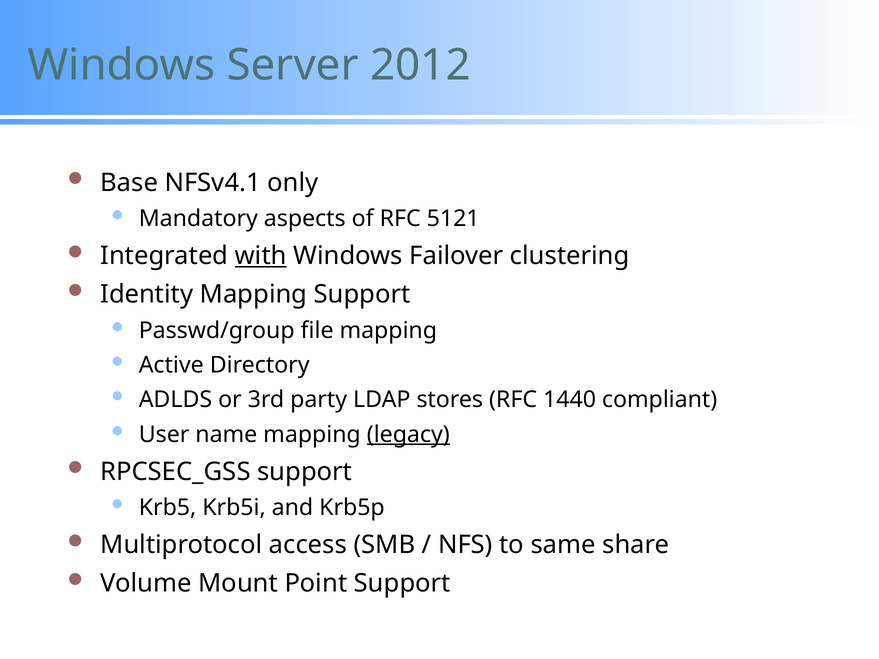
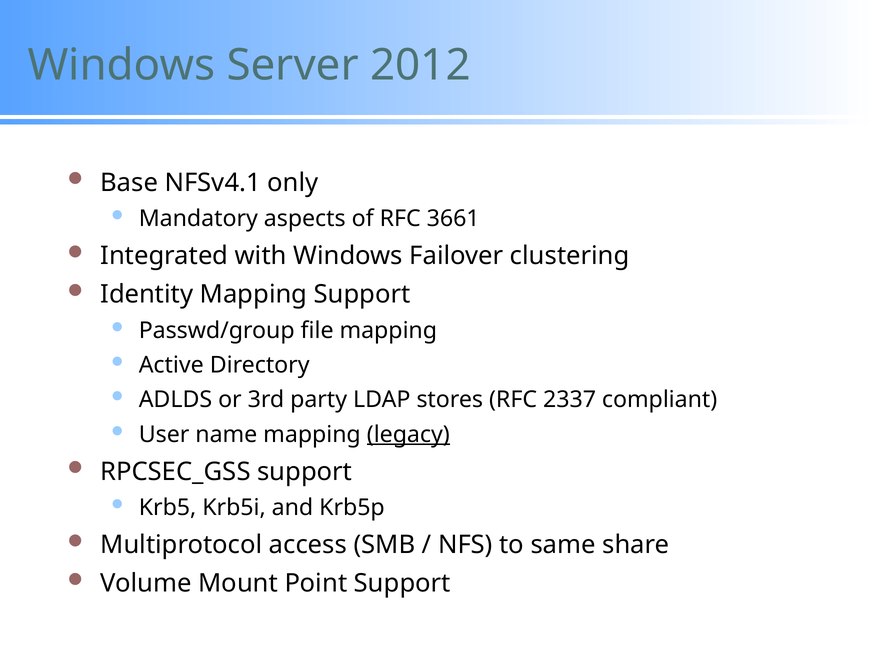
5121: 5121 -> 3661
with underline: present -> none
1440: 1440 -> 2337
